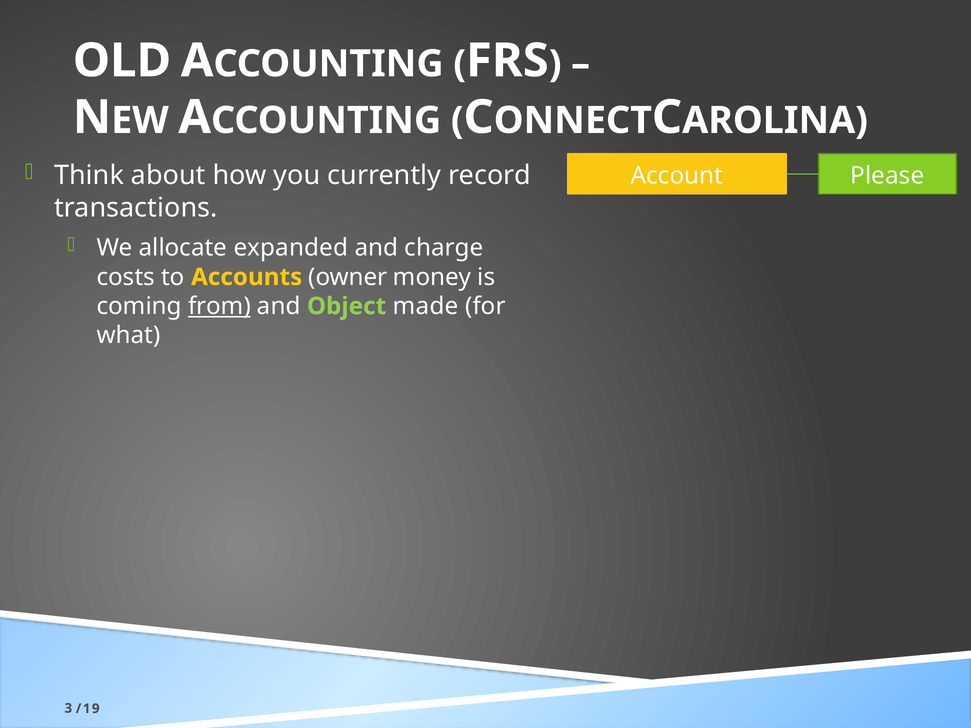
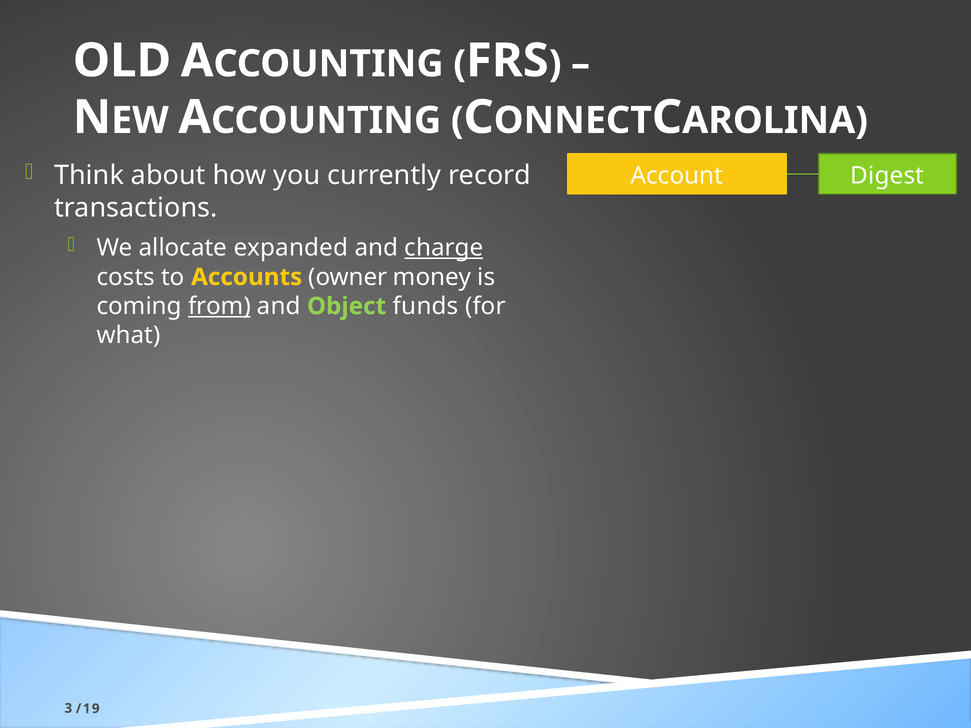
Please: Please -> Digest
charge underline: none -> present
made: made -> funds
